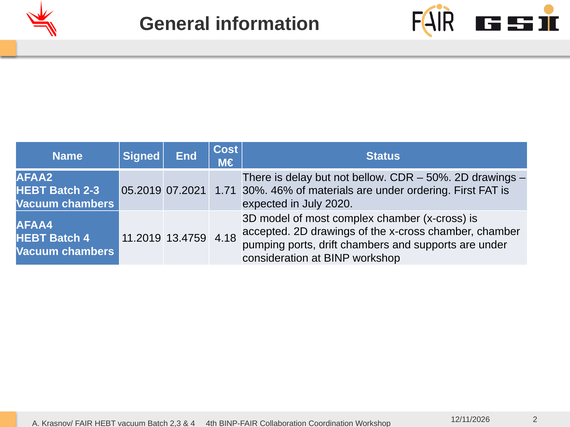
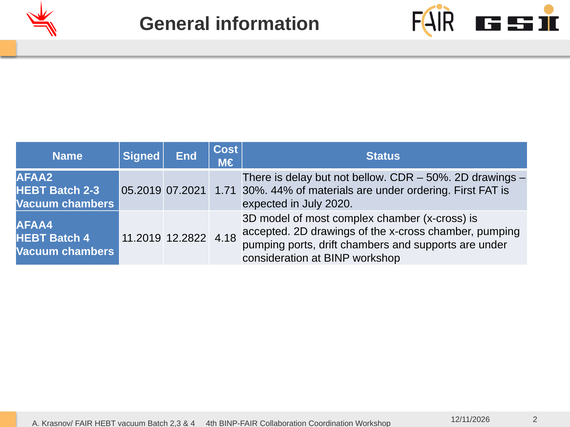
46%: 46% -> 44%
chamber chamber: chamber -> pumping
13.4759: 13.4759 -> 12.2822
